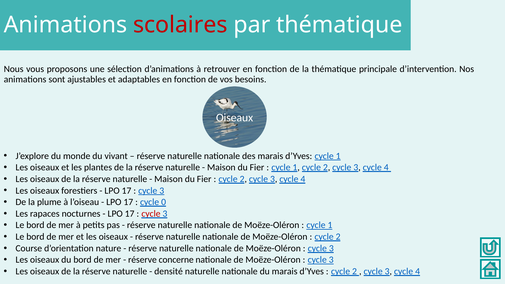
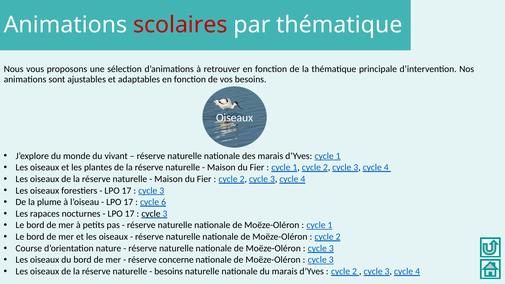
0: 0 -> 6
cycle at (151, 214) colour: red -> black
densité at (169, 271): densité -> besoins
